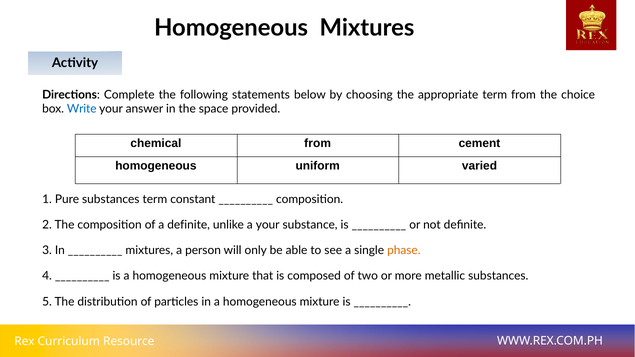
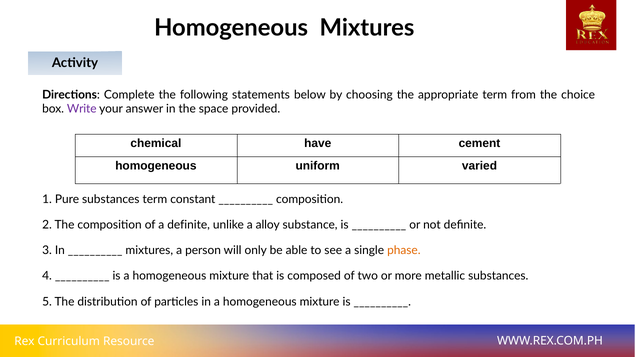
Write colour: blue -> purple
chemical from: from -> have
a your: your -> alloy
